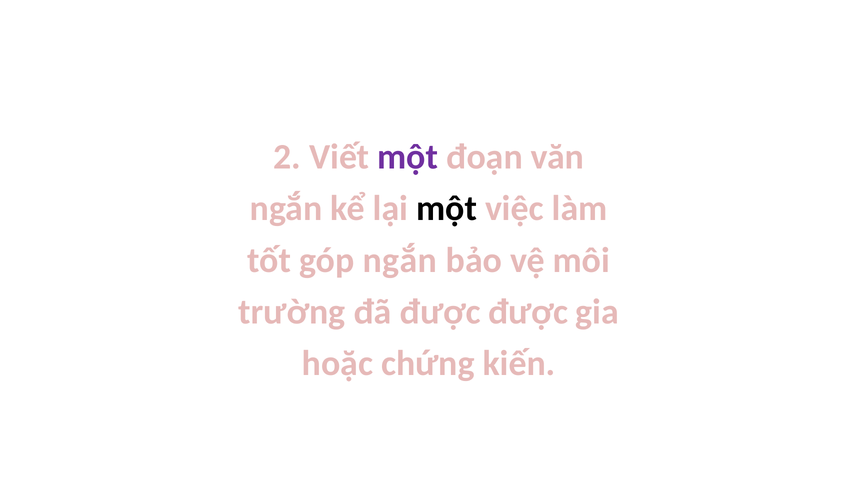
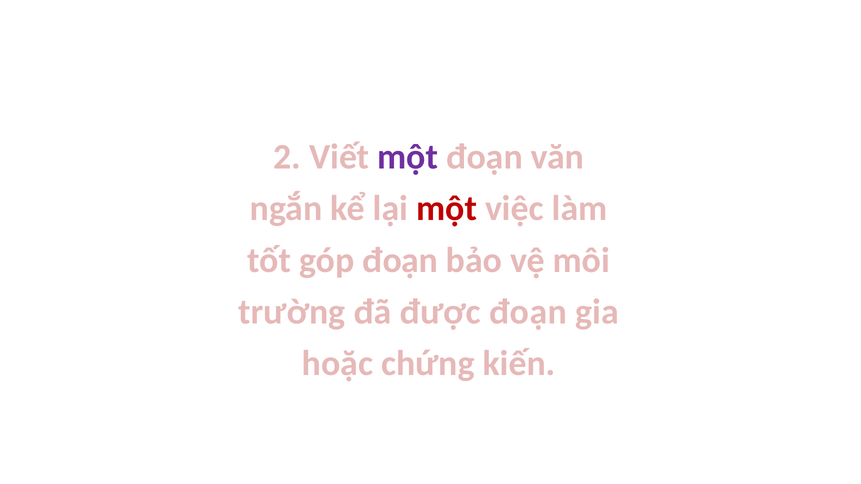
một at (447, 209) colour: black -> red
góp ngắn: ngắn -> đoạn
được được: được -> đoạn
